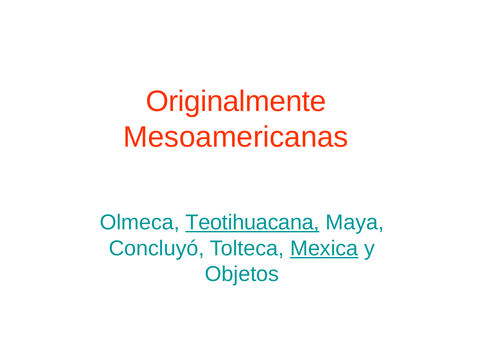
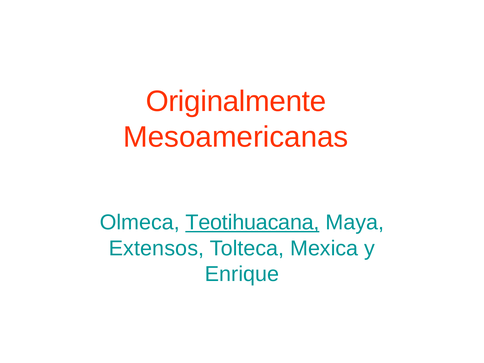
Concluyó: Concluyó -> Extensos
Mexica underline: present -> none
Objetos: Objetos -> Enrique
